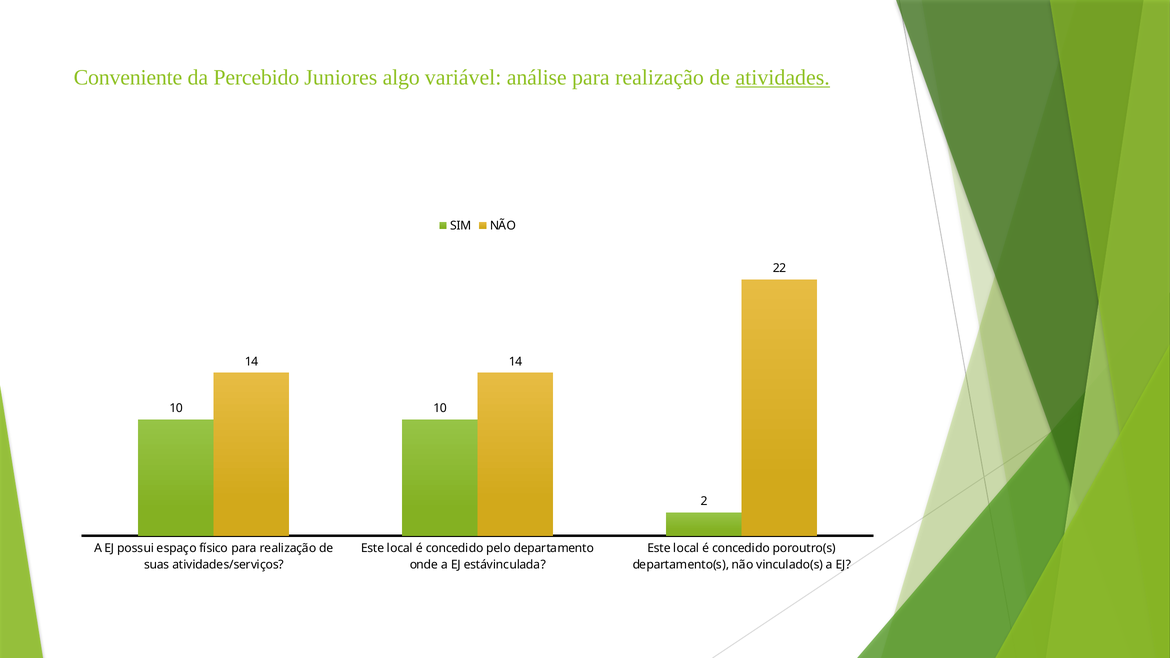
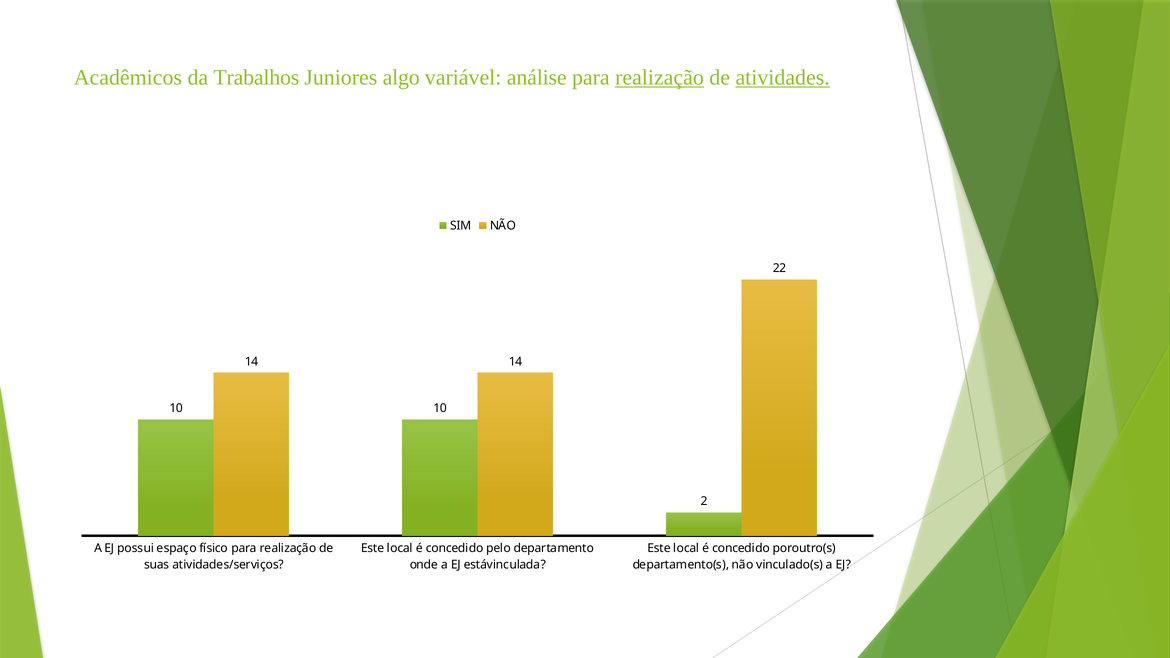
Conveniente: Conveniente -> Acadêmicos
Percebido: Percebido -> Trabalhos
realização at (659, 78) underline: none -> present
